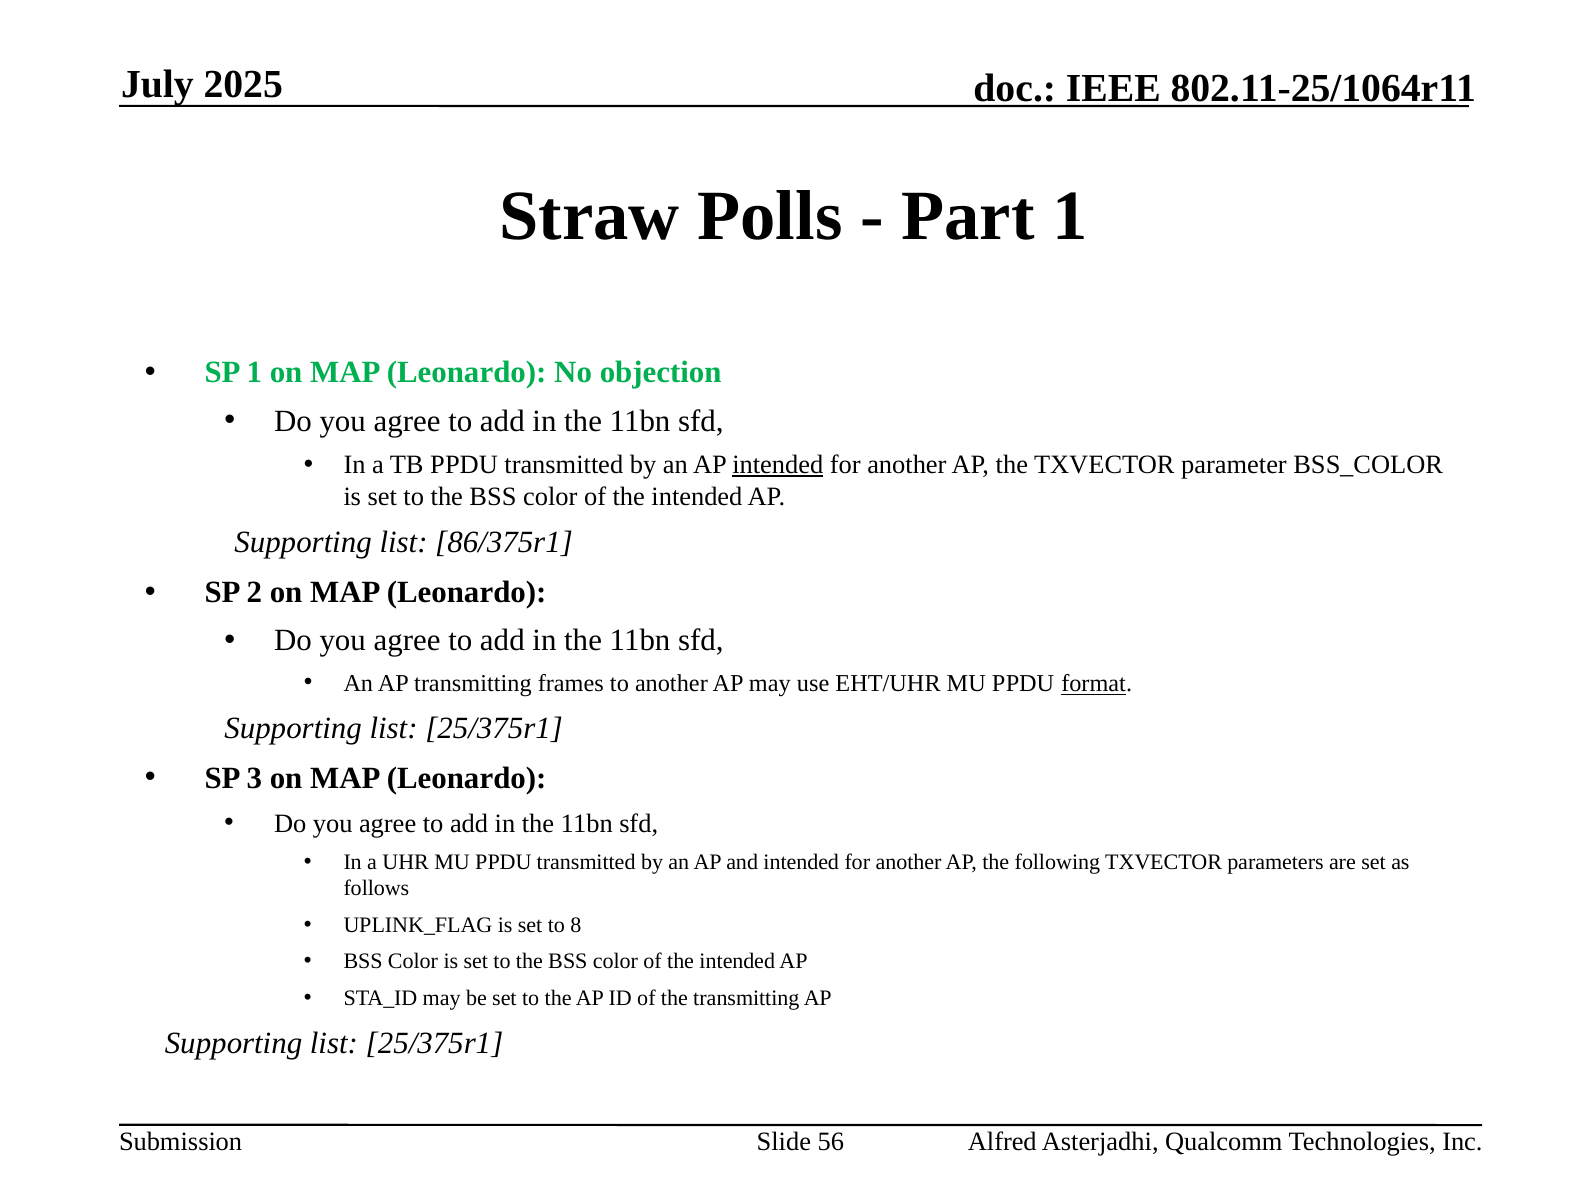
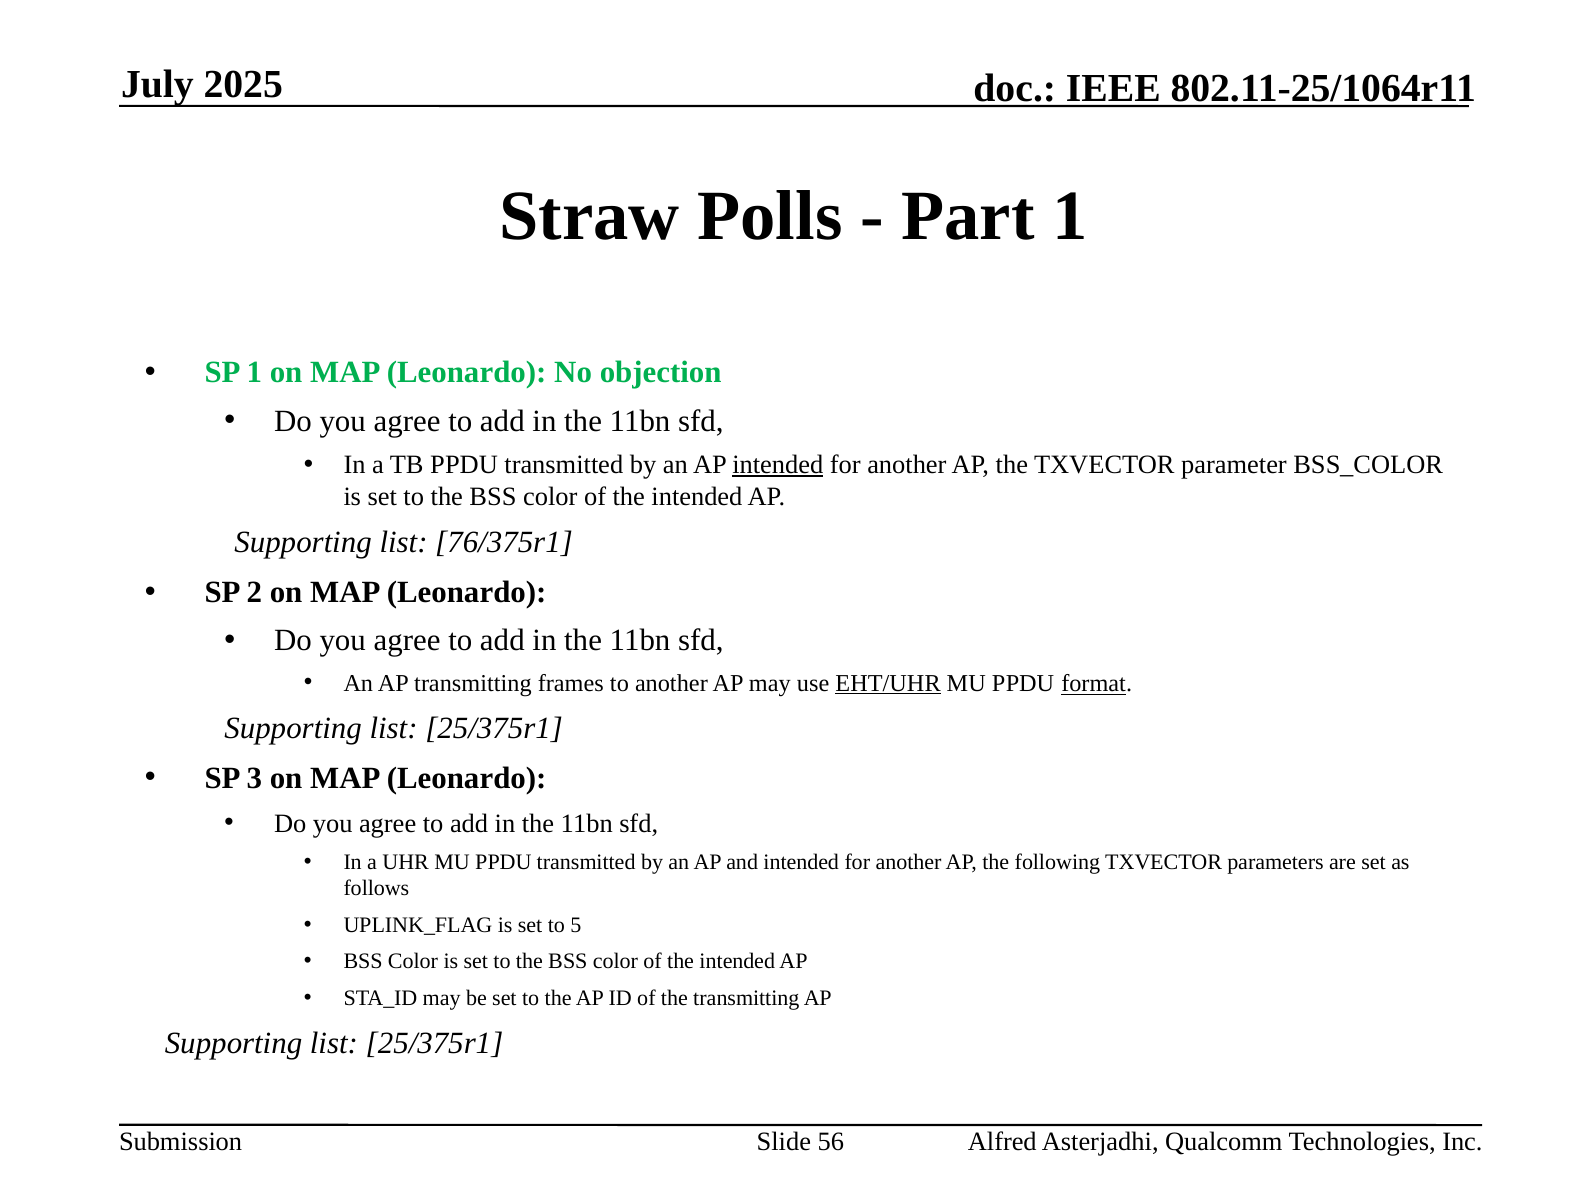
86/375r1: 86/375r1 -> 76/375r1
EHT/UHR underline: none -> present
8: 8 -> 5
